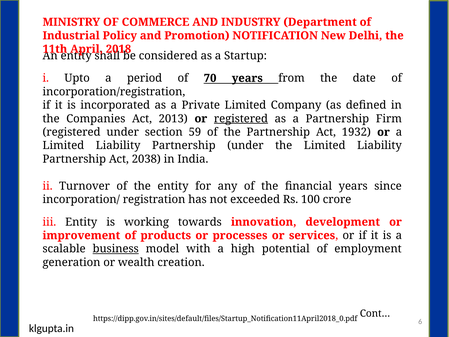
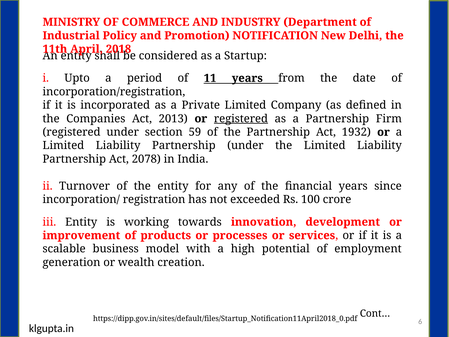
70: 70 -> 11
2038: 2038 -> 2078
business underline: present -> none
